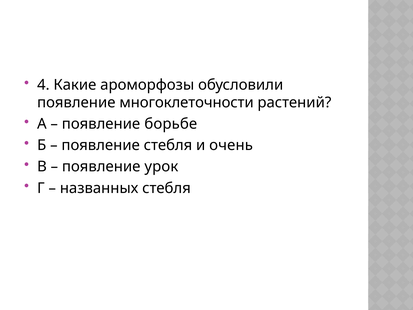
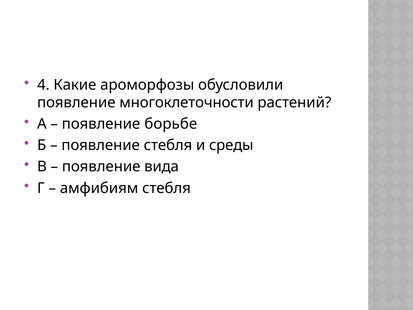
очень: очень -> среды
урок: урок -> вида
названных: названных -> амфибиям
